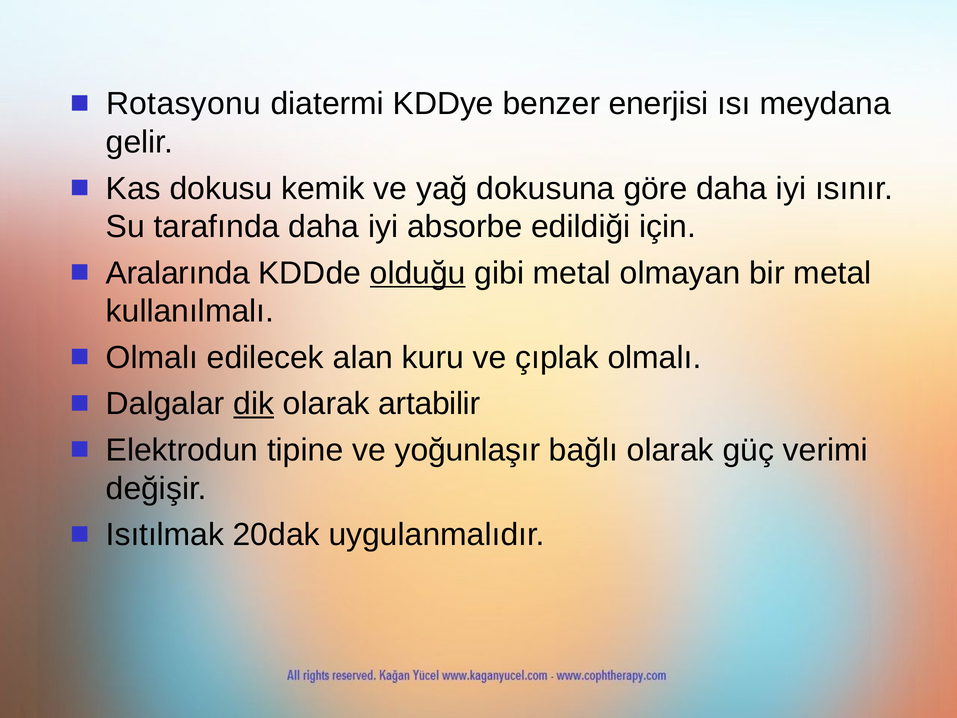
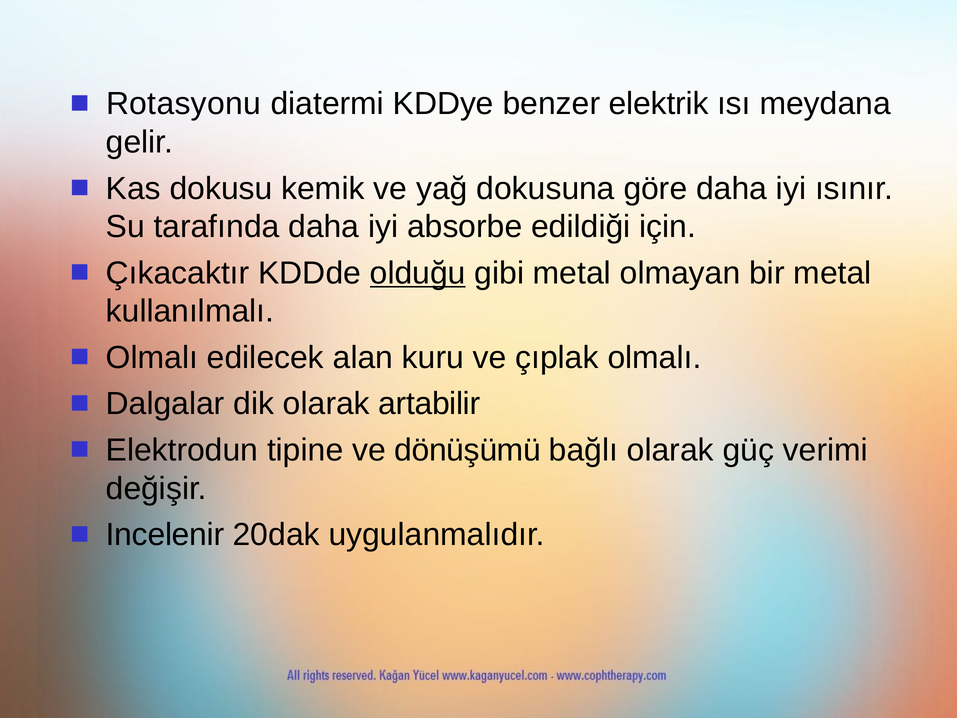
enerjisi: enerjisi -> elektrik
Aralarında: Aralarında -> Çıkacaktır
dik underline: present -> none
yoğunlaşır: yoğunlaşır -> dönüşümü
Isıtılmak: Isıtılmak -> Incelenir
